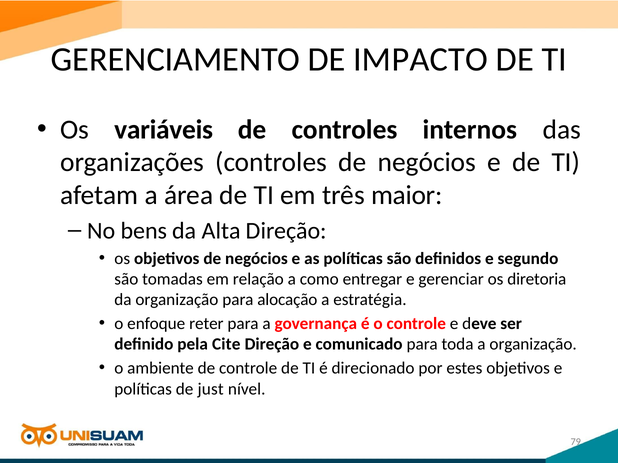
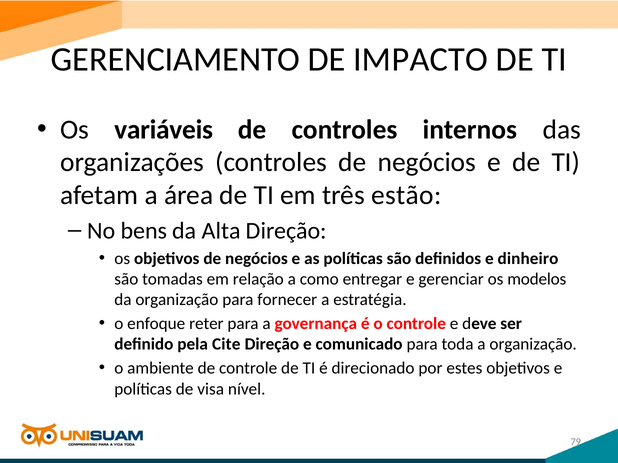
maior: maior -> estão
segundo: segundo -> dinheiro
diretoria: diretoria -> modelos
alocação: alocação -> fornecer
just: just -> visa
